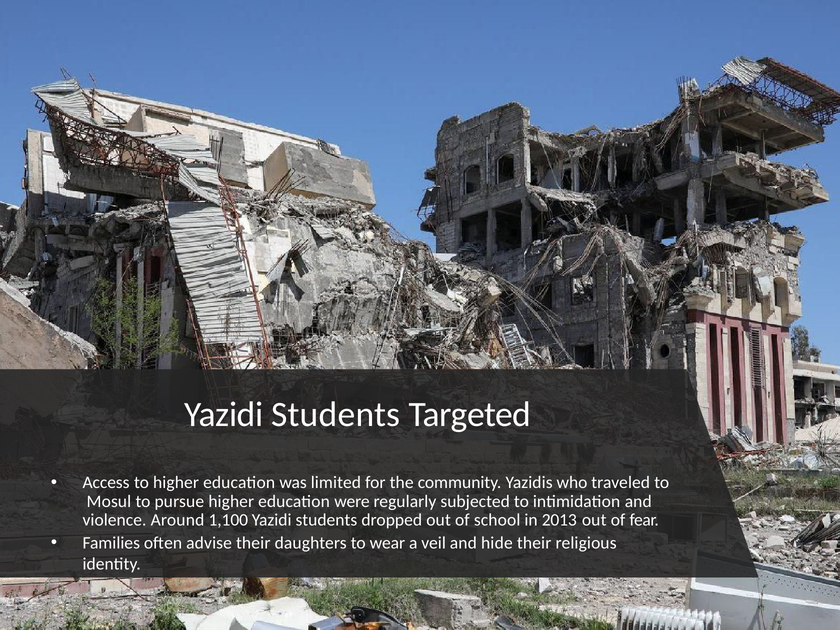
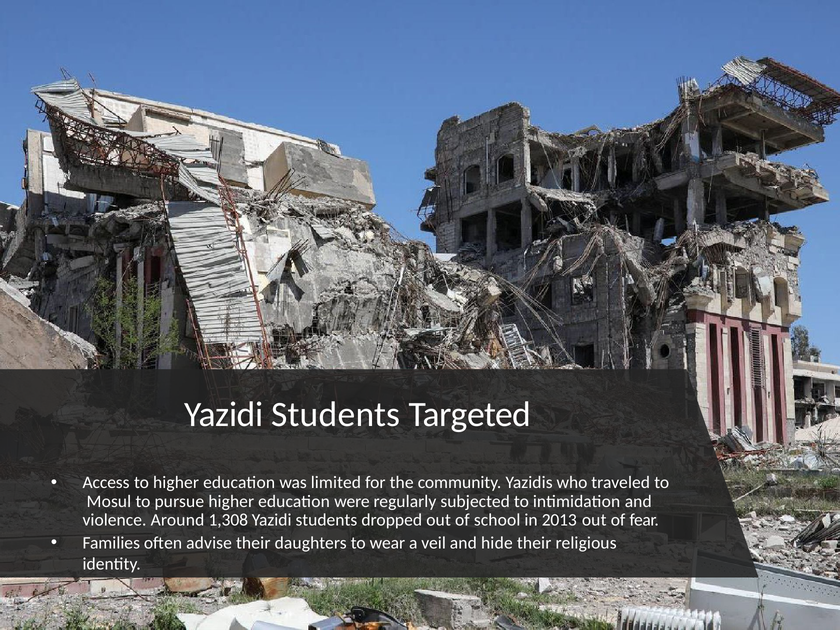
1,100: 1,100 -> 1,308
